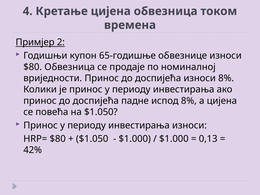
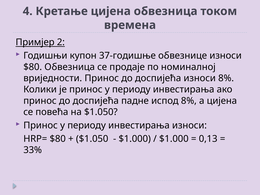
65-годишње: 65-годишње -> 37-годишње
42%: 42% -> 33%
